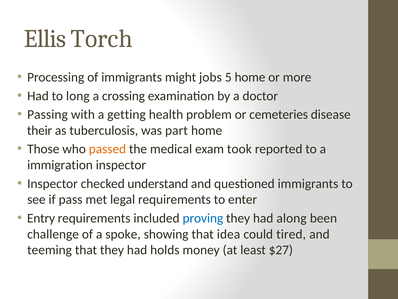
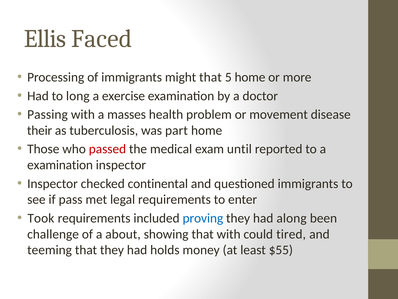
Torch: Torch -> Faced
might jobs: jobs -> that
crossing: crossing -> exercise
getting: getting -> masses
cemeteries: cemeteries -> movement
passed colour: orange -> red
took: took -> until
immigration at (60, 165): immigration -> examination
understand: understand -> continental
Entry: Entry -> Took
spoke: spoke -> about
that idea: idea -> with
$27: $27 -> $55
